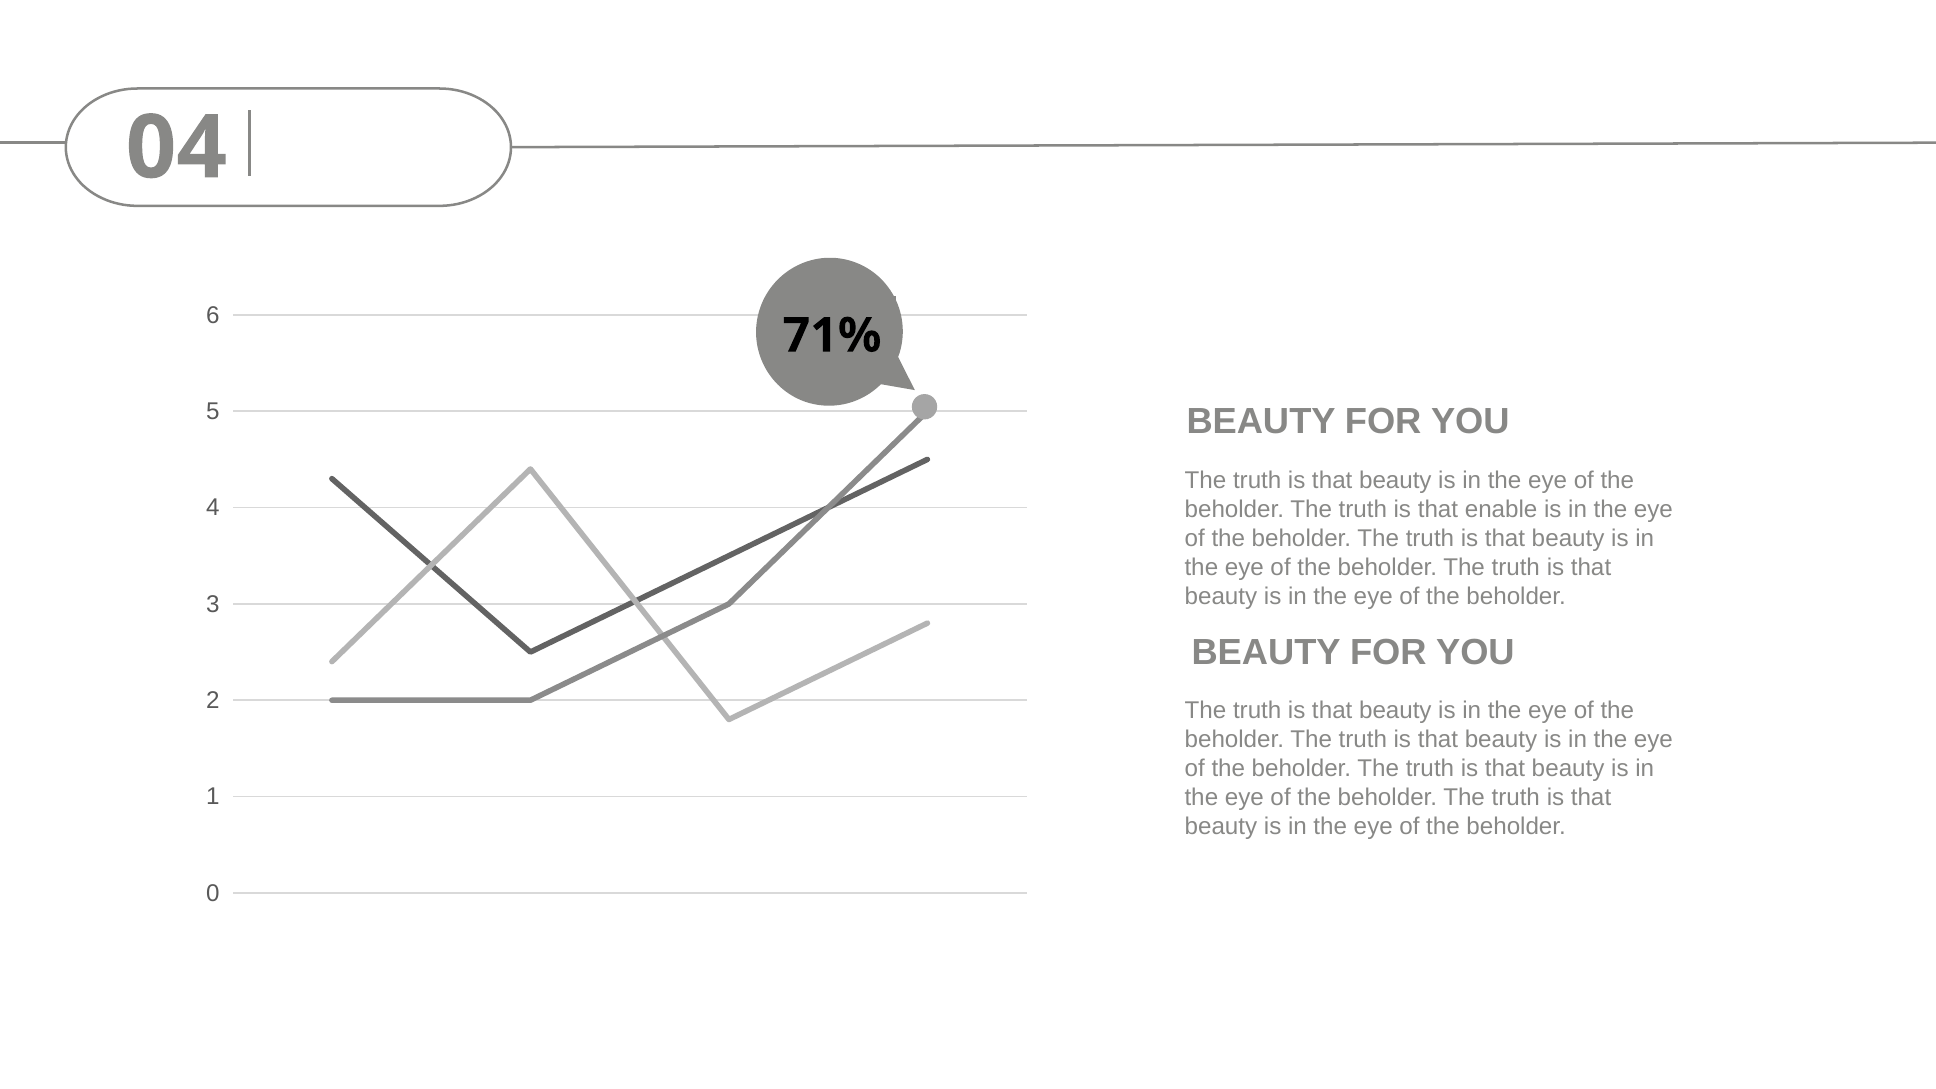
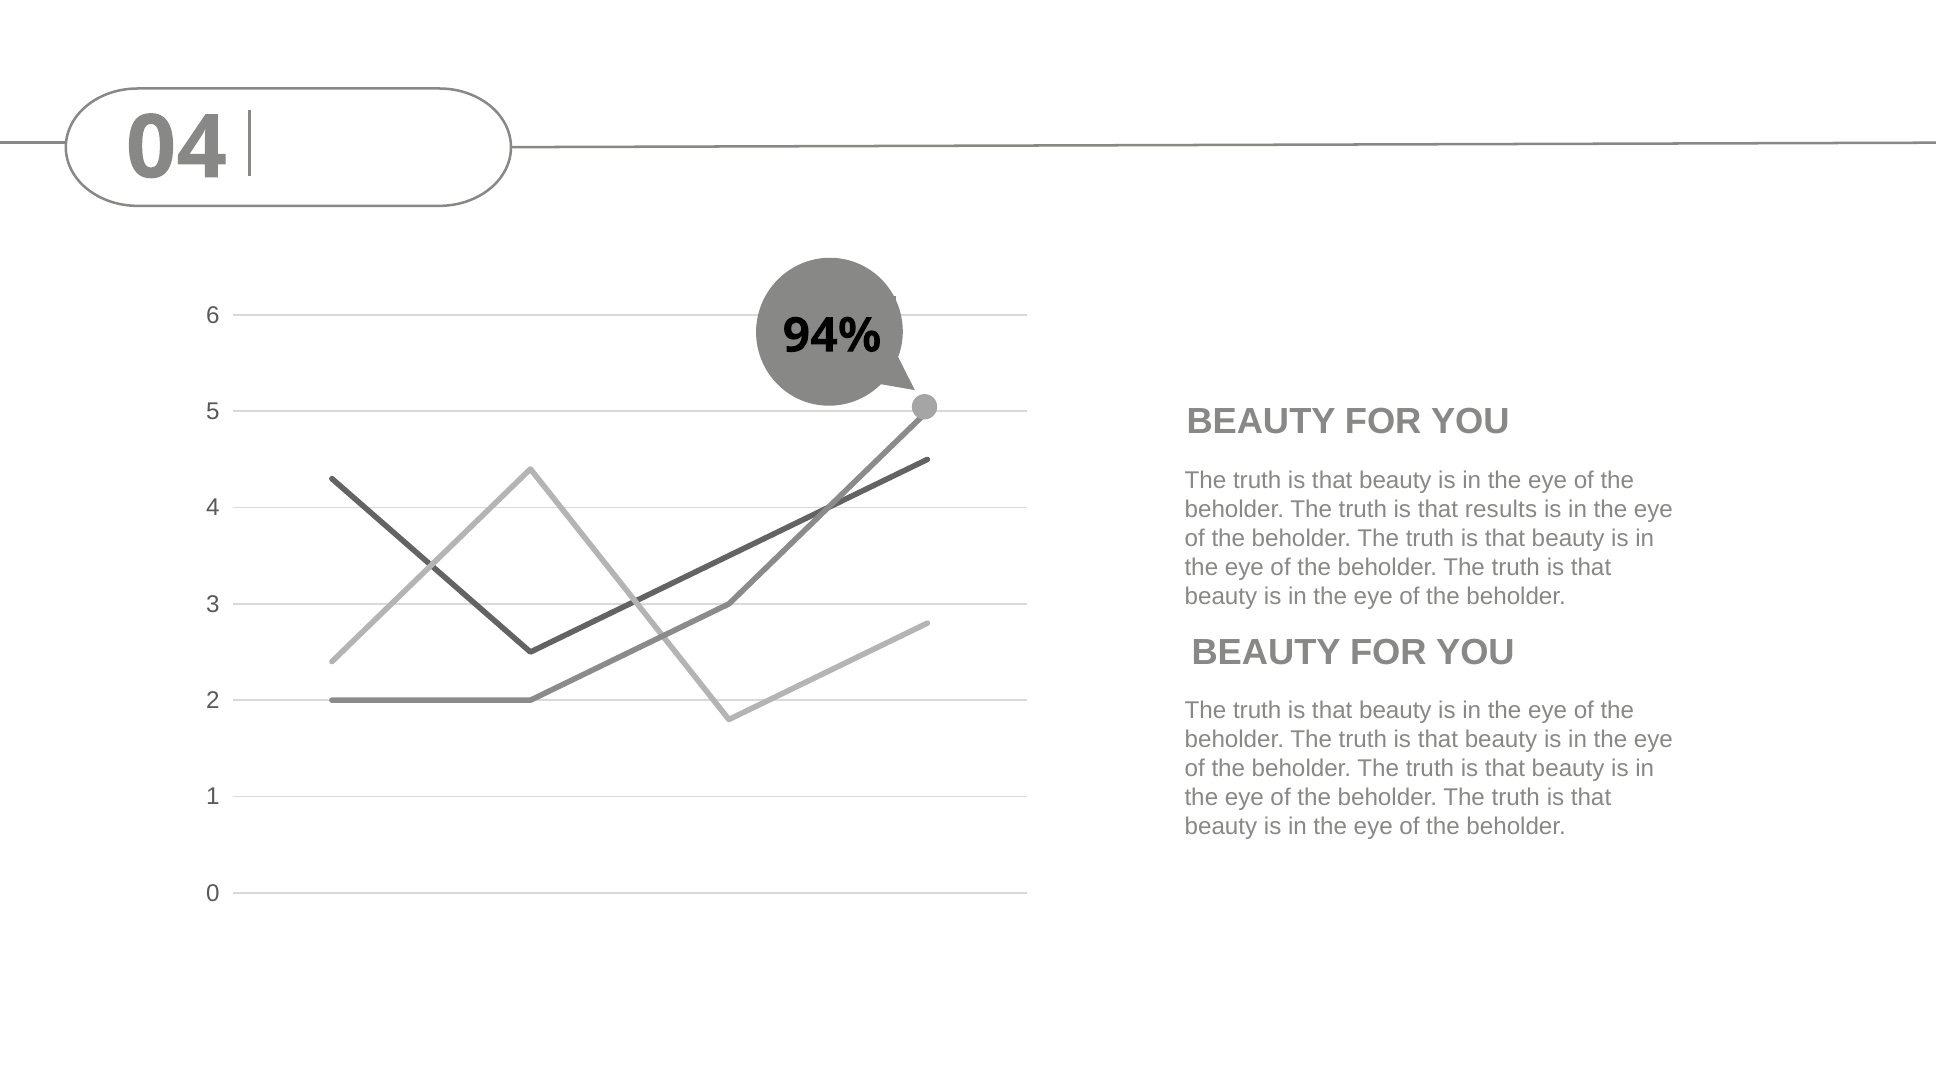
71%: 71% -> 94%
enable: enable -> results
